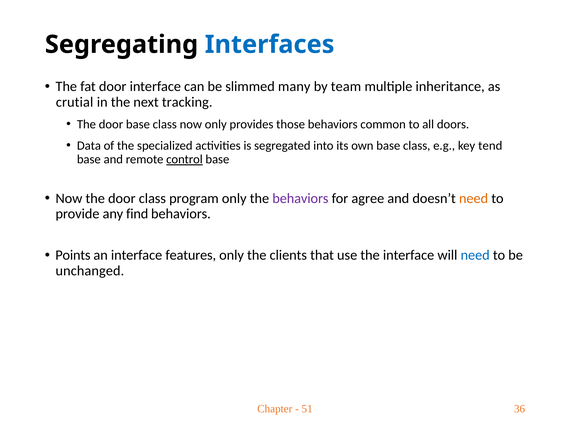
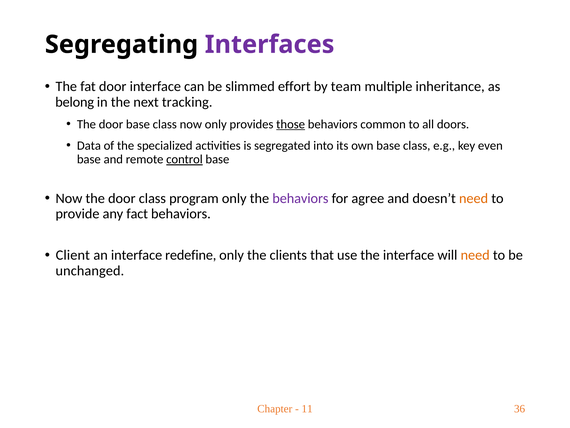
Interfaces colour: blue -> purple
many: many -> effort
crutial: crutial -> belong
those underline: none -> present
tend: tend -> even
find: find -> fact
Points: Points -> Client
features: features -> redefine
need at (475, 255) colour: blue -> orange
51: 51 -> 11
